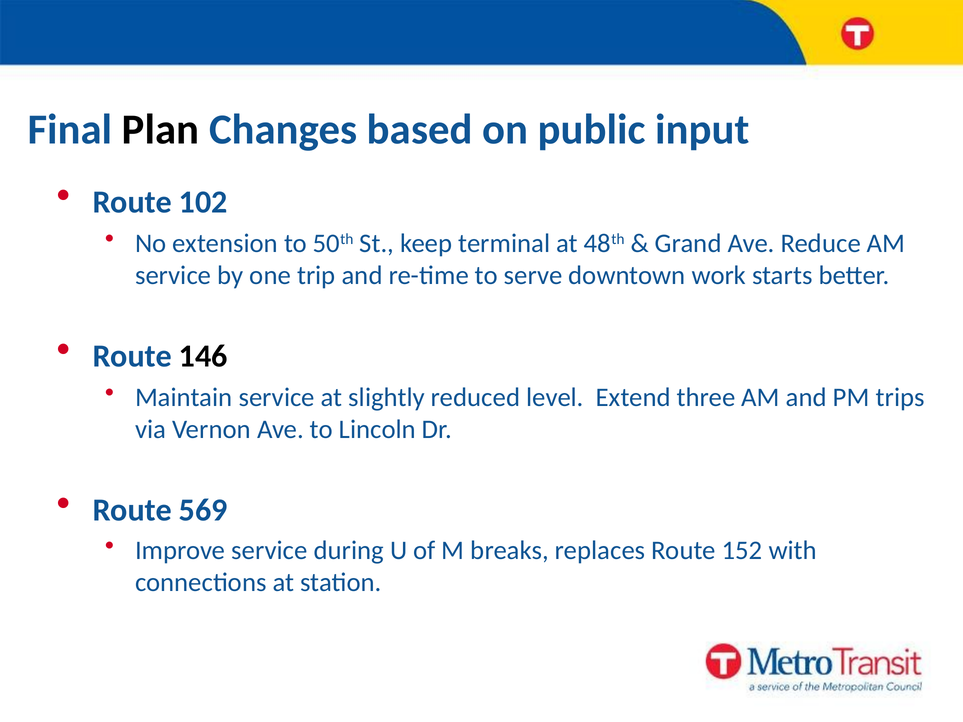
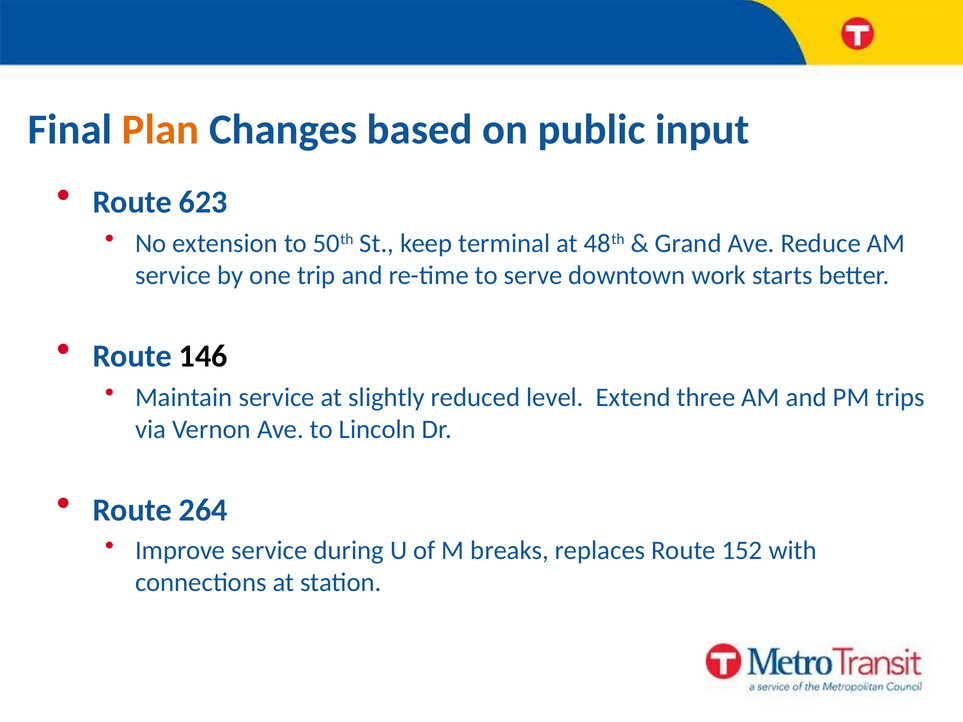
Plan colour: black -> orange
102: 102 -> 623
569: 569 -> 264
